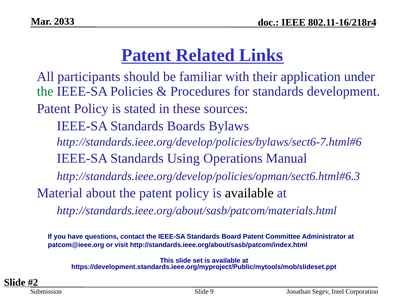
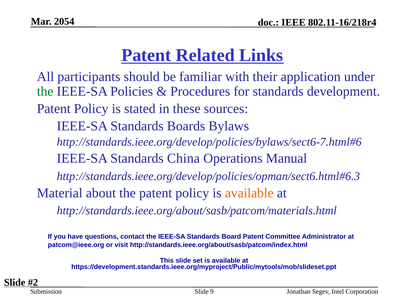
2033: 2033 -> 2054
Using: Using -> China
available at (249, 193) colour: black -> orange
